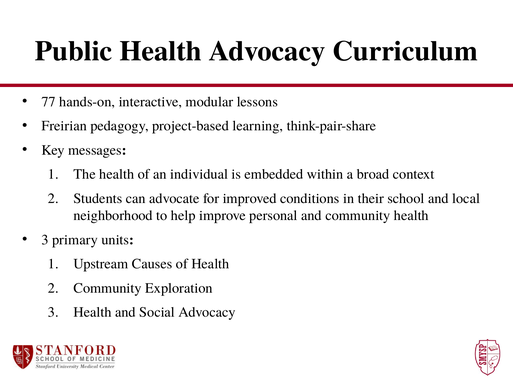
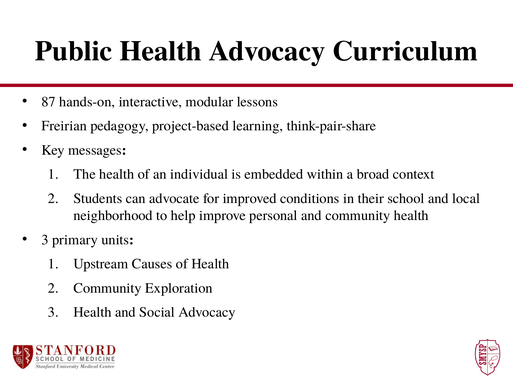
77: 77 -> 87
